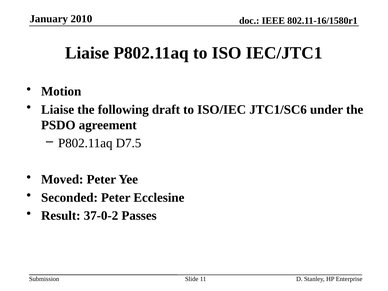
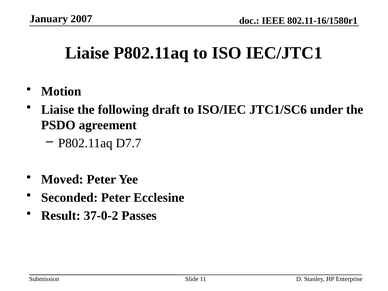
2010: 2010 -> 2007
D7.5: D7.5 -> D7.7
